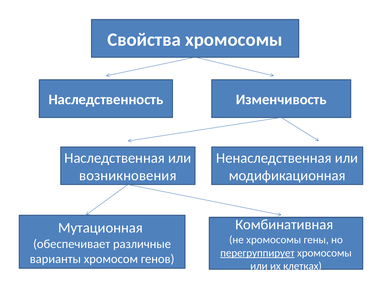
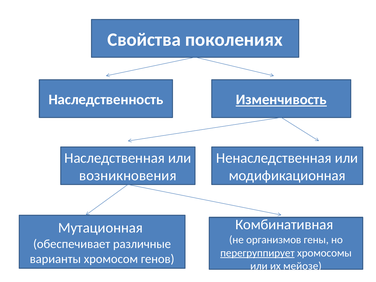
Свойства хромосомы: хромосомы -> поколениях
Изменчивость underline: none -> present
не хромосомы: хромосомы -> организмов
клетках: клетках -> мейозе
